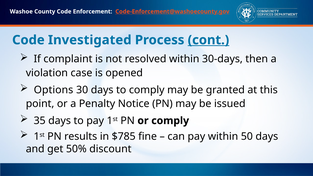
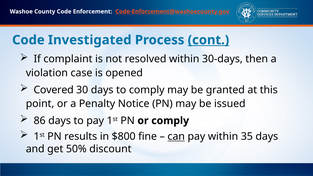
Options: Options -> Covered
35: 35 -> 86
$785: $785 -> $800
can underline: none -> present
50: 50 -> 35
